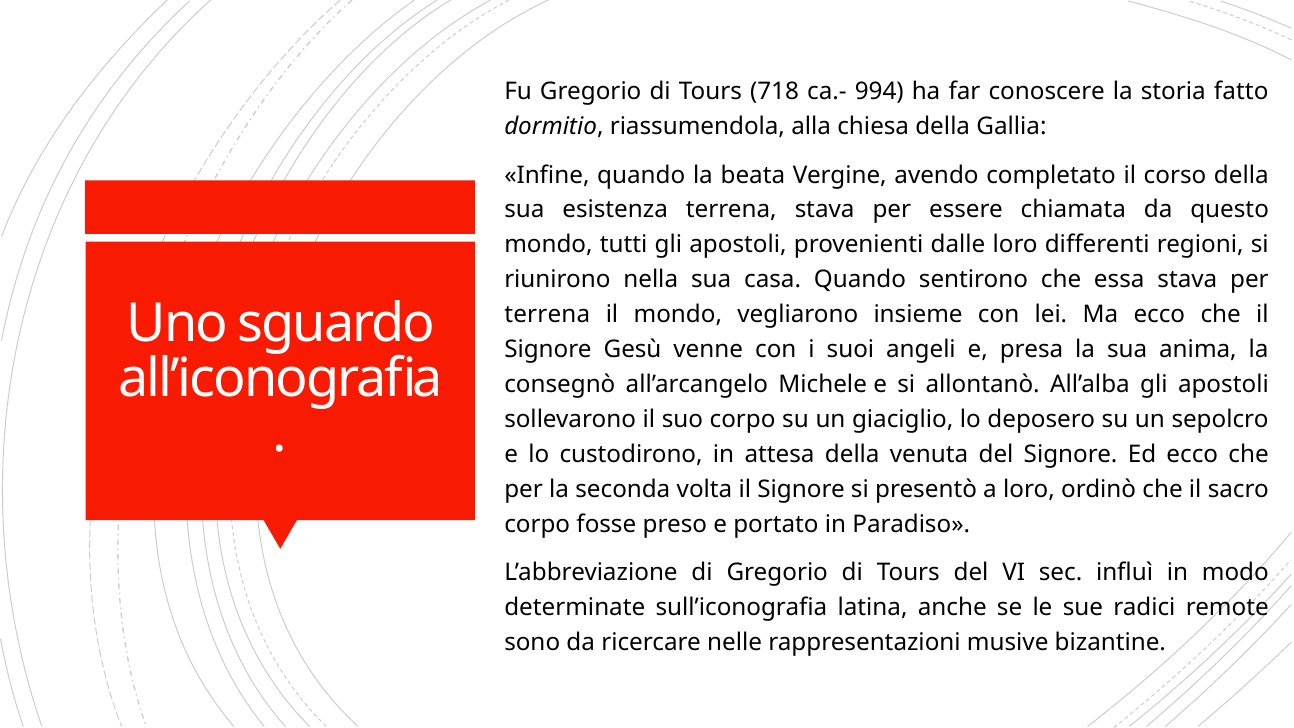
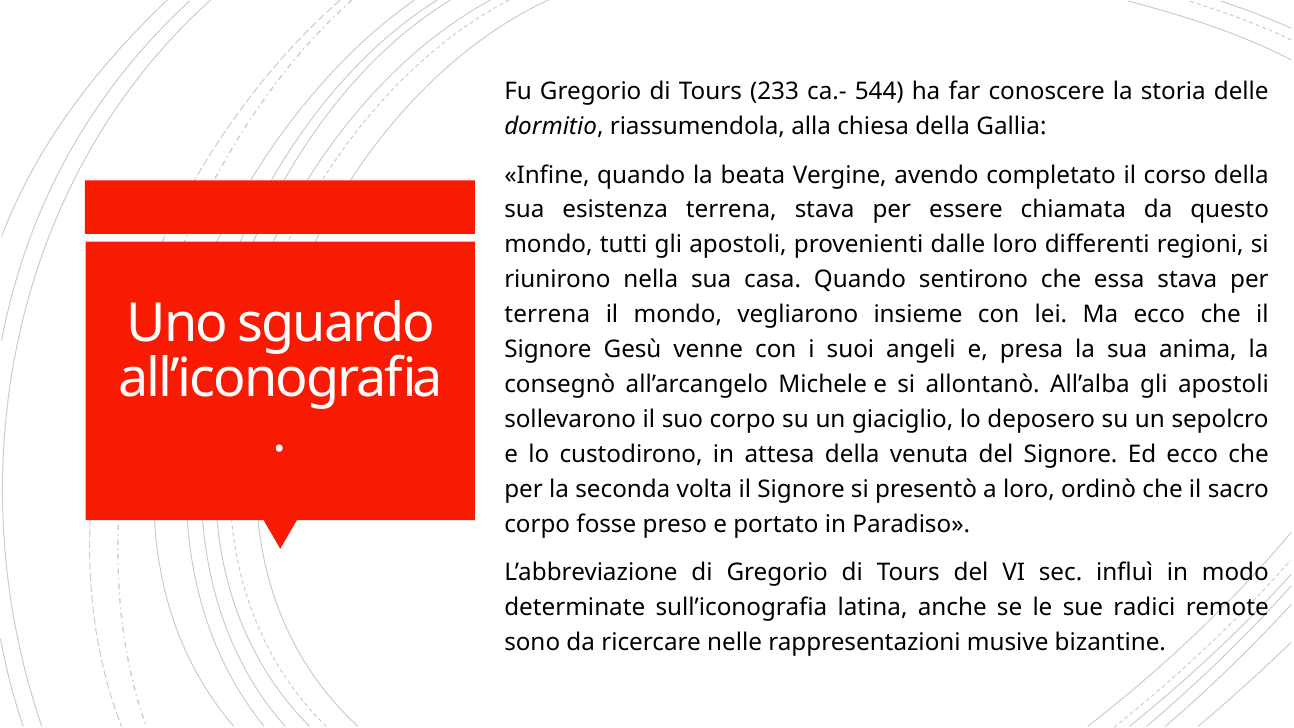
718: 718 -> 233
994: 994 -> 544
fatto: fatto -> delle
